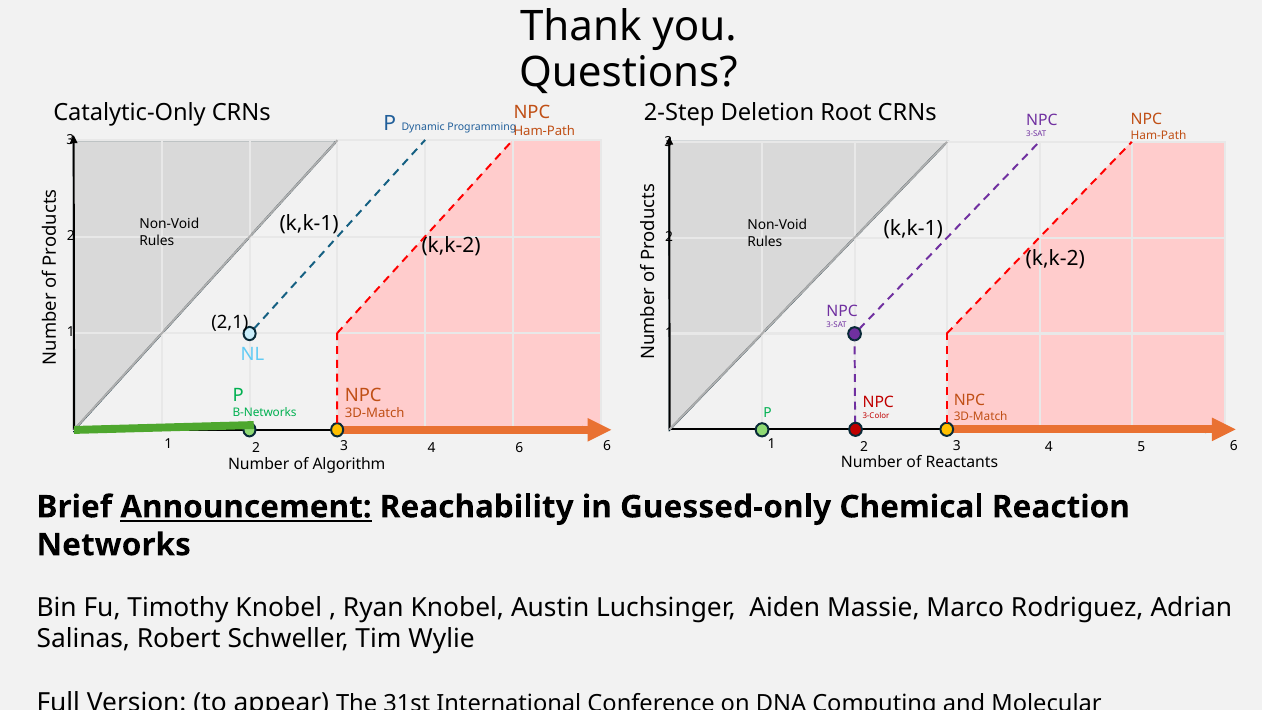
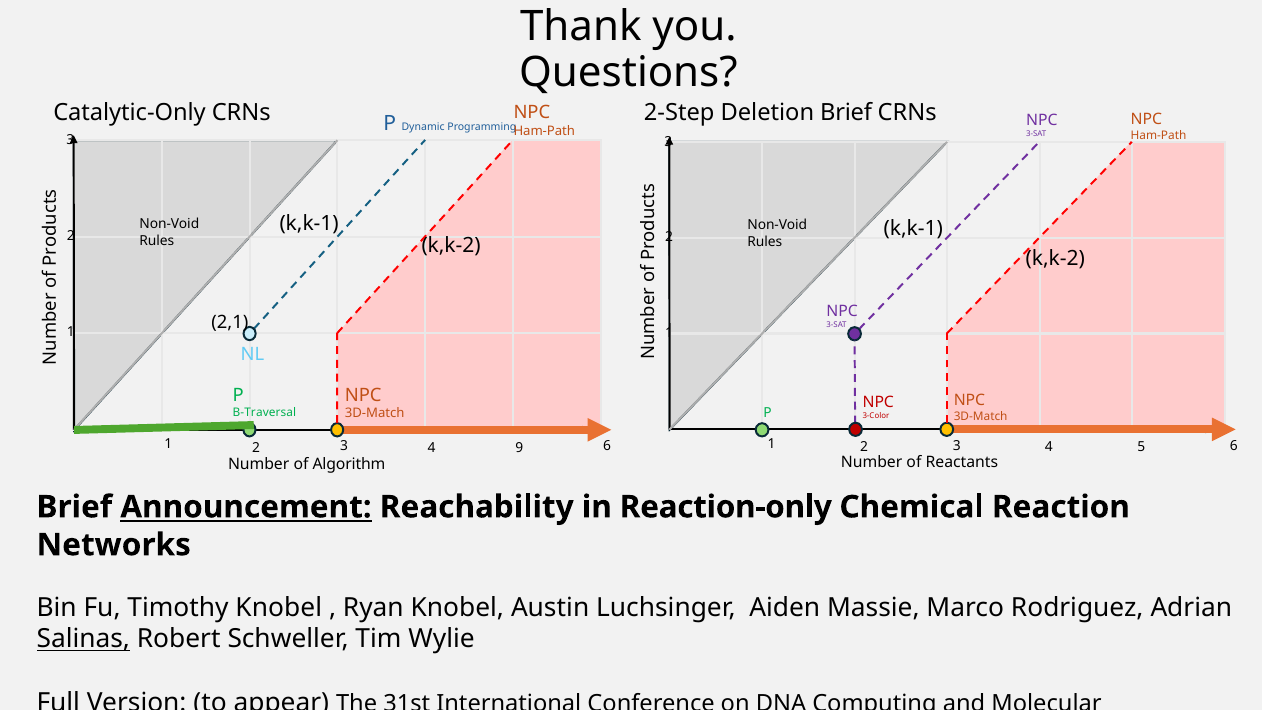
Deletion Root: Root -> Brief
B-Networks: B-Networks -> B-Traversal
4 6: 6 -> 9
Guessed-only: Guessed-only -> Reaction-only
Salinas underline: none -> present
